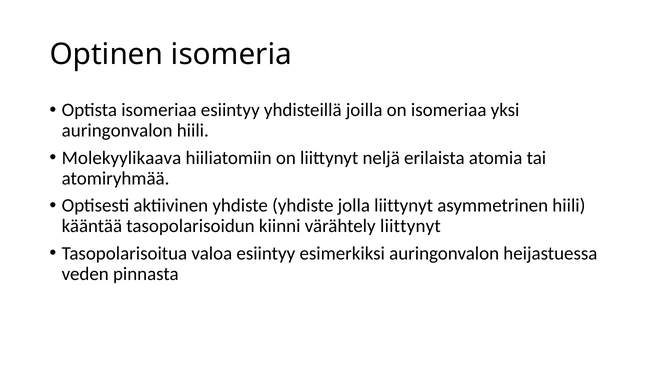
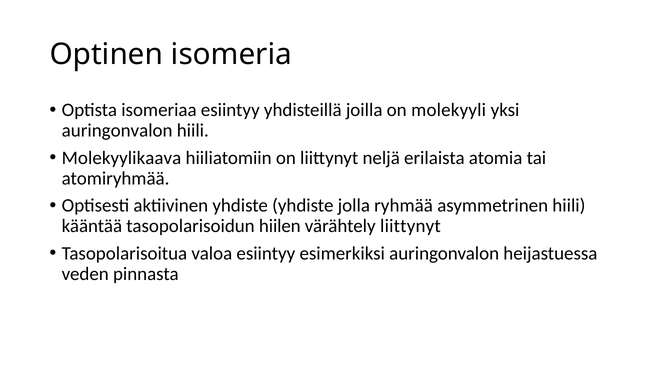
on isomeriaa: isomeriaa -> molekyyli
jolla liittynyt: liittynyt -> ryhmää
kiinni: kiinni -> hiilen
